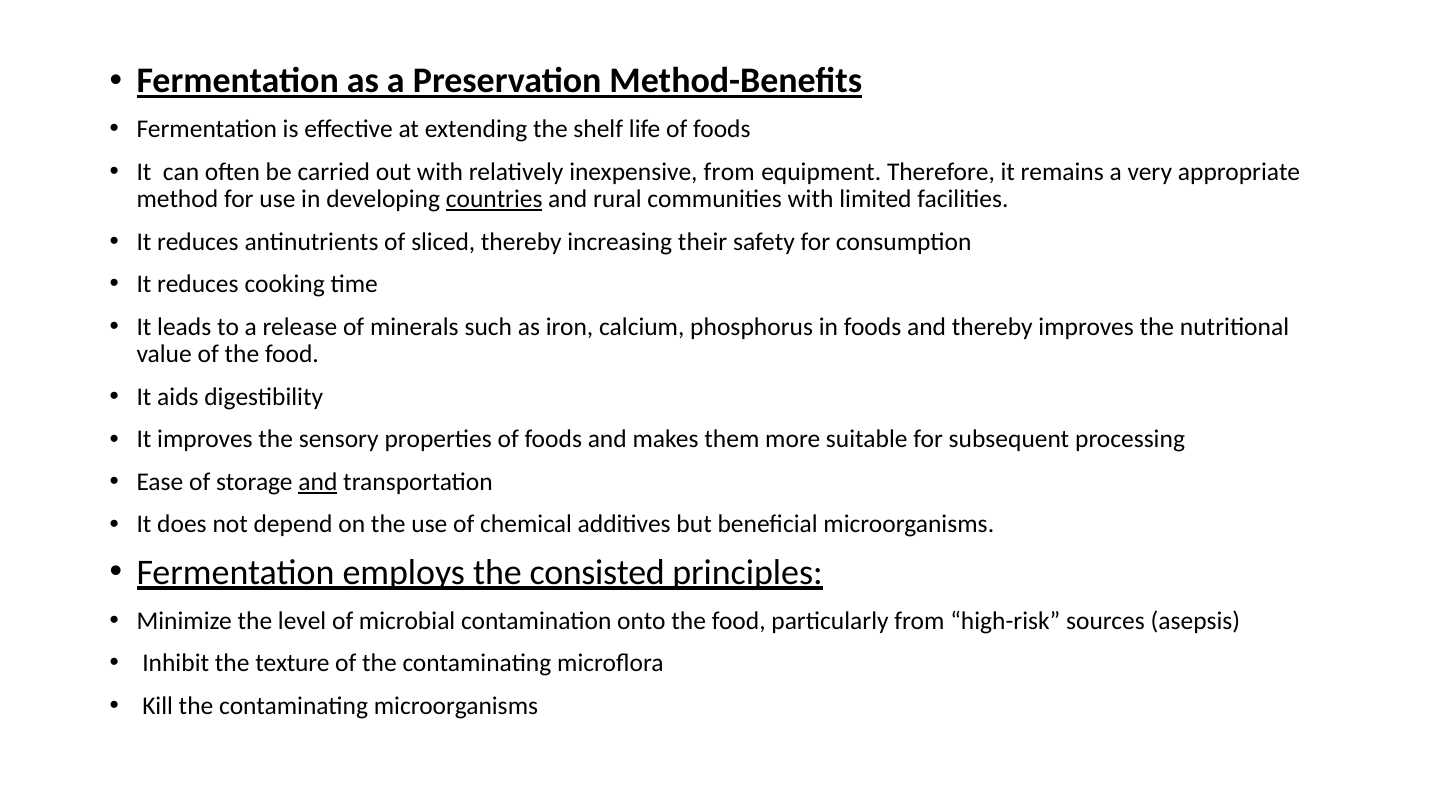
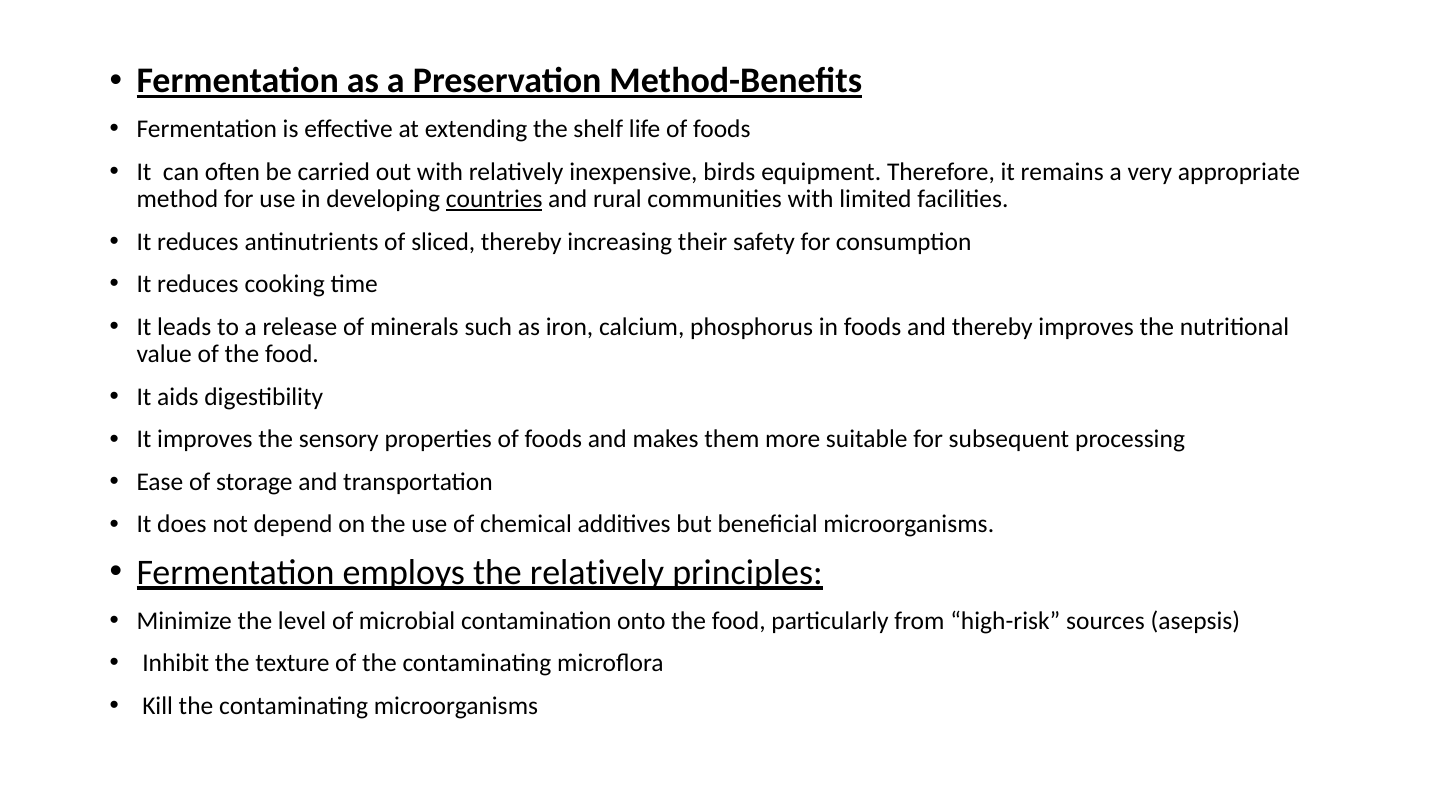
inexpensive from: from -> birds
and at (318, 482) underline: present -> none
the consisted: consisted -> relatively
